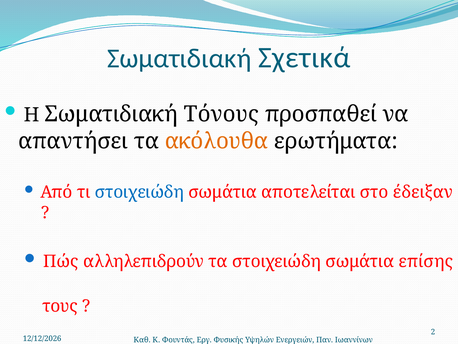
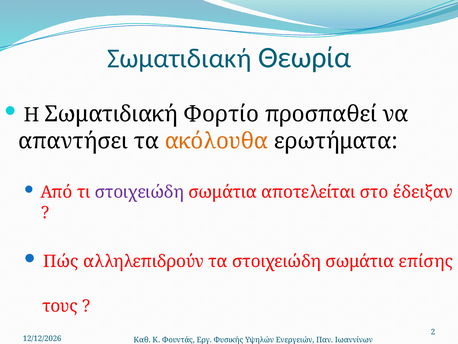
Σχετικά: Σχετικά -> Θεωρία
Τόνους: Τόνους -> Φορτίο
στοιχειώδη at (139, 192) colour: blue -> purple
